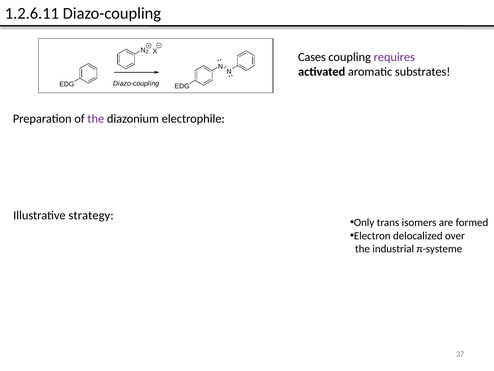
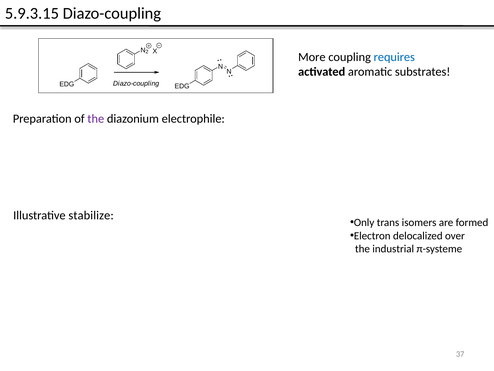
1.2.6.11: 1.2.6.11 -> 5.9.3.15
Cases: Cases -> More
requires colour: purple -> blue
strategy: strategy -> stabilize
